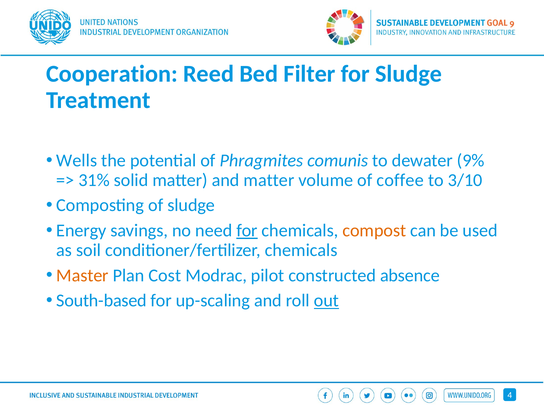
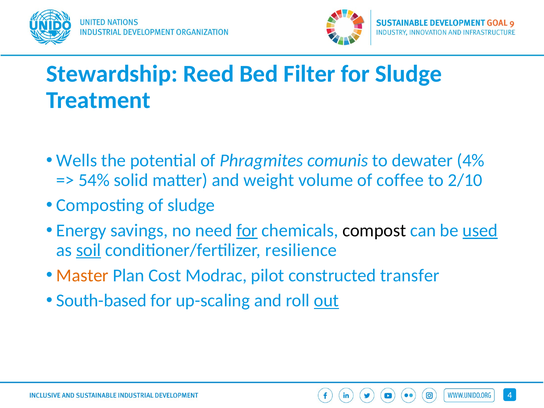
Cooperation: Cooperation -> Stewardship
9%: 9% -> 4%
31%: 31% -> 54%
and matter: matter -> weight
3/10: 3/10 -> 2/10
compost colour: orange -> black
used underline: none -> present
soil underline: none -> present
conditioner/fertilizer chemicals: chemicals -> resilience
absence: absence -> transfer
